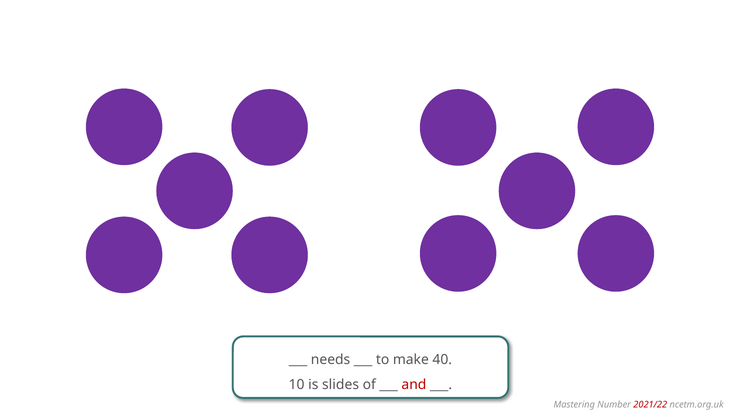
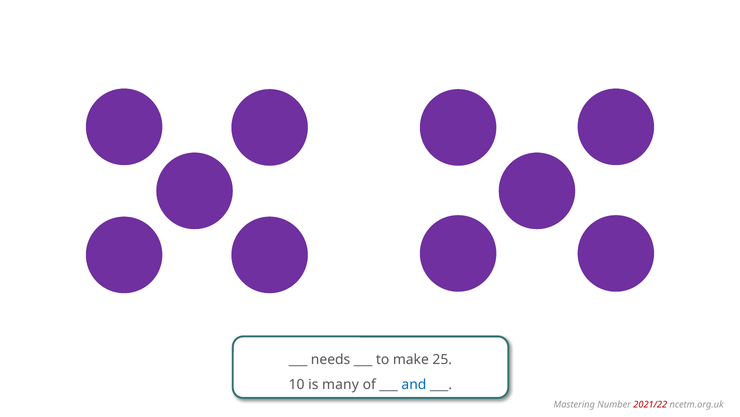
40: 40 -> 25
slides: slides -> many
and colour: red -> blue
